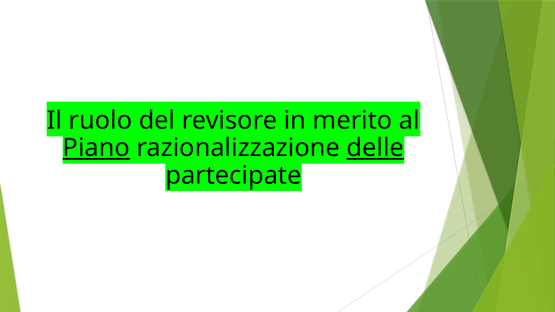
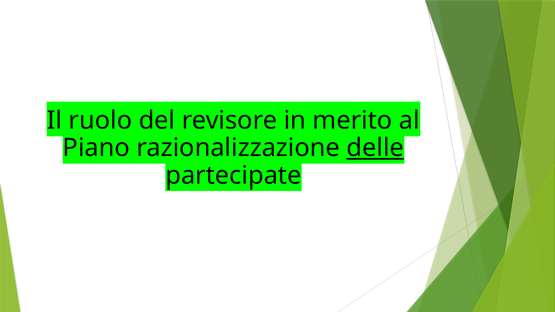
Piano underline: present -> none
